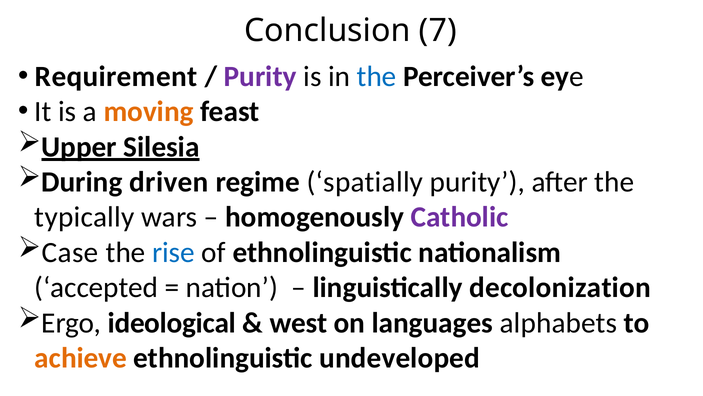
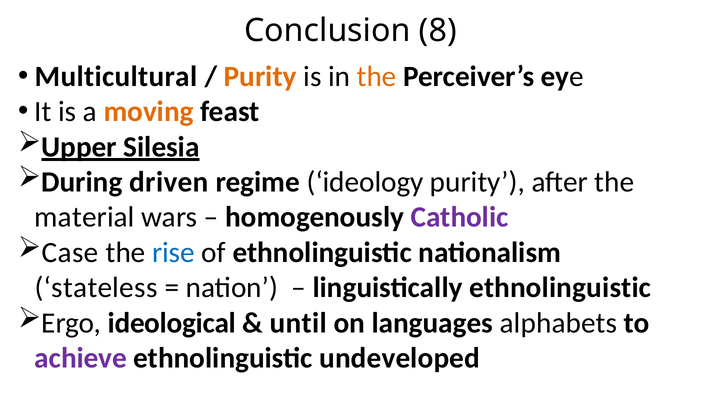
7: 7 -> 8
Requirement: Requirement -> Multicultural
Purity at (260, 76) colour: purple -> orange
the at (377, 76) colour: blue -> orange
spatially: spatially -> ideology
typically: typically -> material
accepted: accepted -> stateless
linguistically decolonization: decolonization -> ethnolinguistic
west: west -> until
achieve colour: orange -> purple
